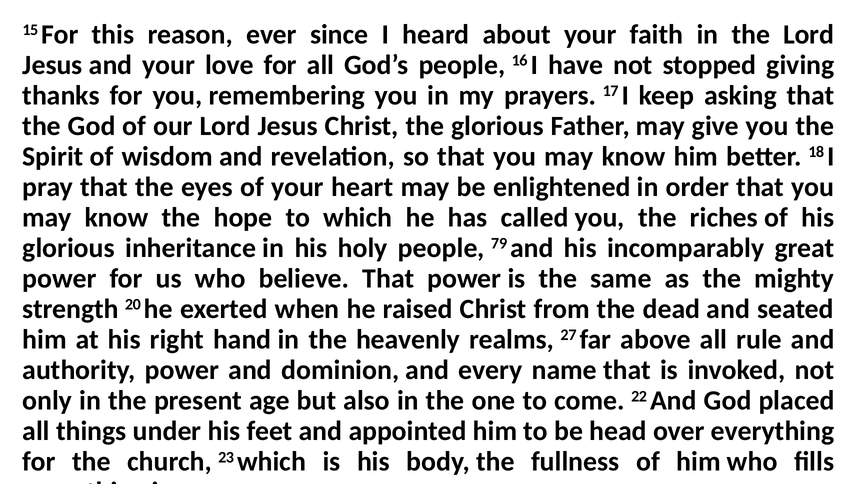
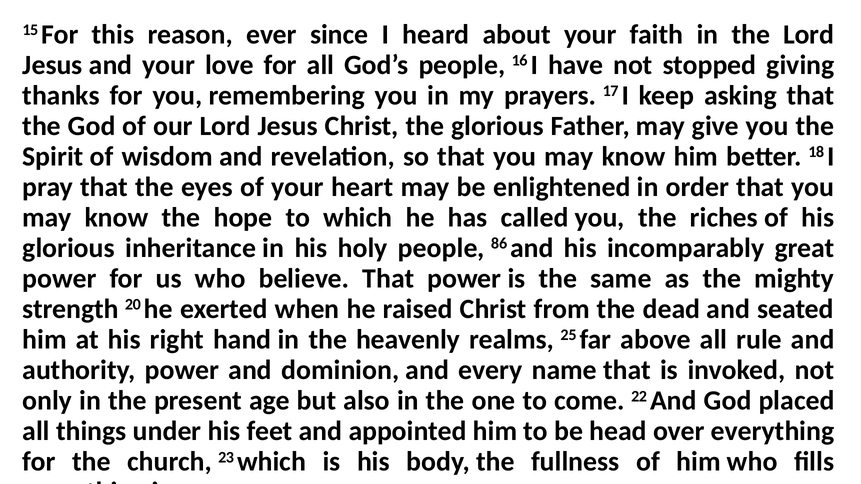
79: 79 -> 86
27: 27 -> 25
